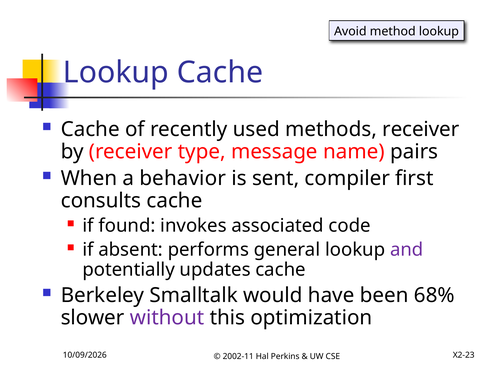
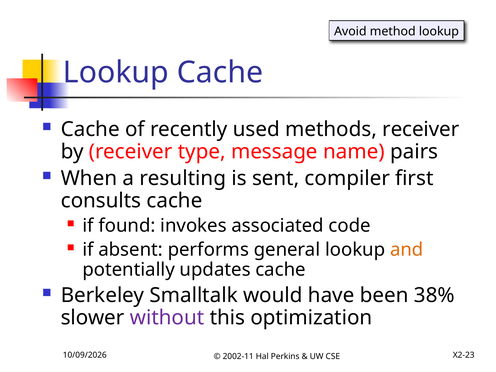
behavior: behavior -> resulting
and colour: purple -> orange
68%: 68% -> 38%
